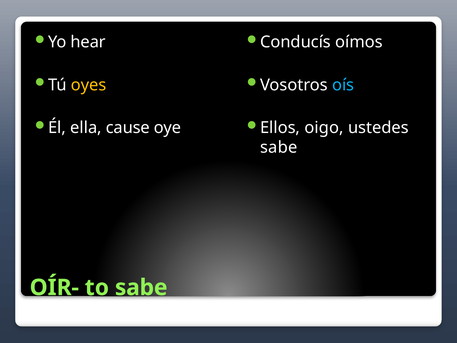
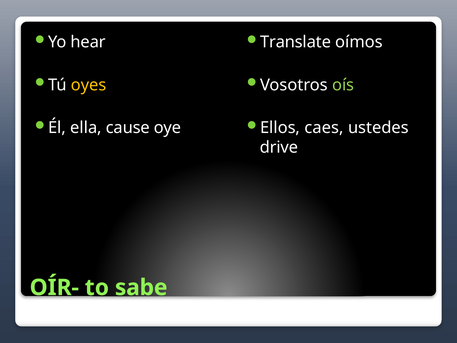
Conducís: Conducís -> Translate
oís colour: light blue -> light green
oigo: oigo -> caes
sabe at (279, 147): sabe -> drive
